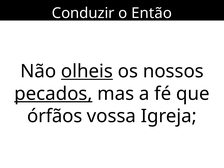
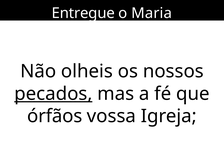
Conduzir: Conduzir -> Entregue
Então: Então -> Maria
olheis underline: present -> none
